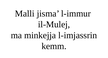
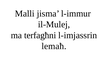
minkejja: minkejja -> terfagħni
kemm: kemm -> lemaħ
